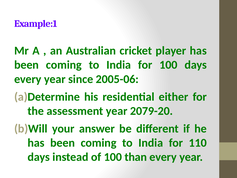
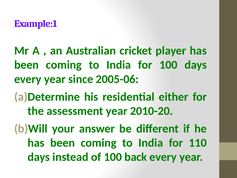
2079-20: 2079-20 -> 2010-20
than: than -> back
